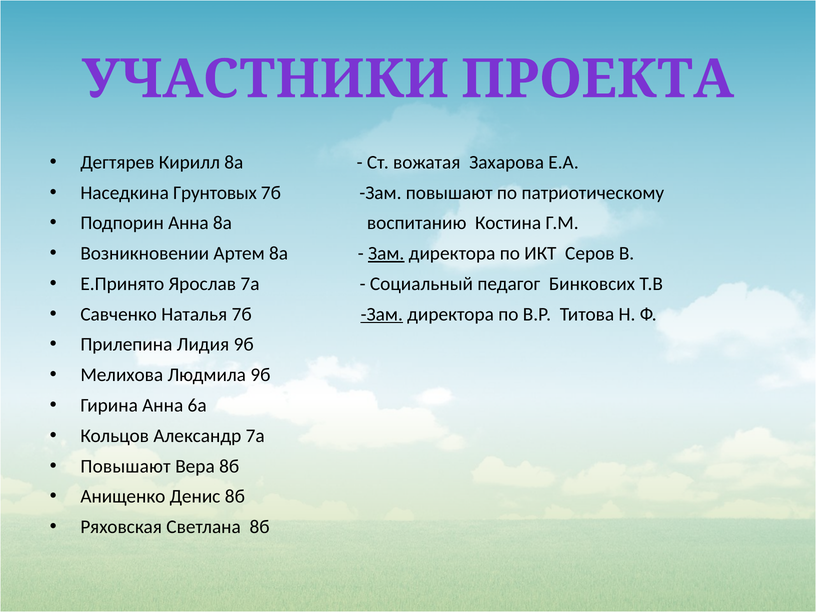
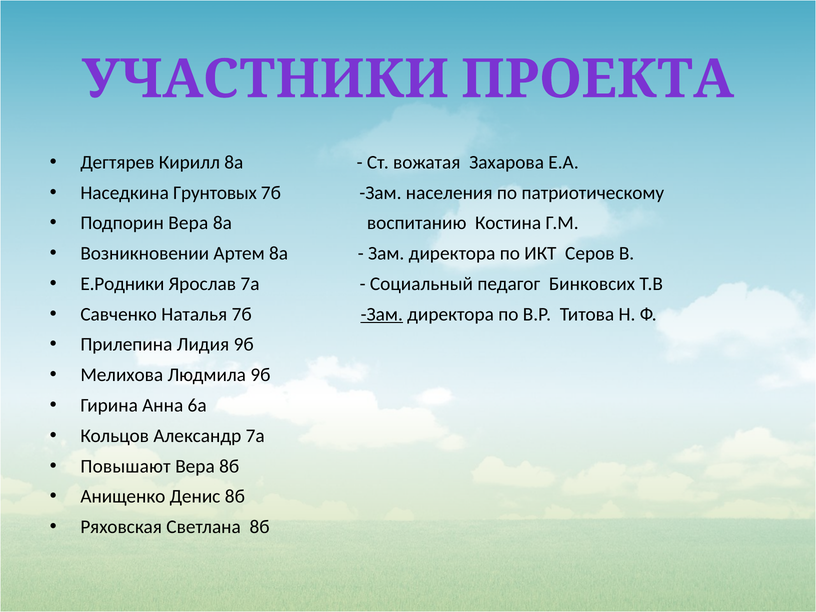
Зам повышают: повышают -> населения
Подпорин Анна: Анна -> Вера
Зам at (386, 253) underline: present -> none
Е.Принято: Е.Принято -> Е.Родники
